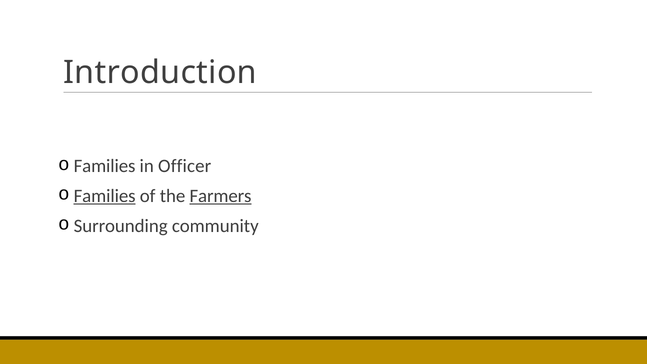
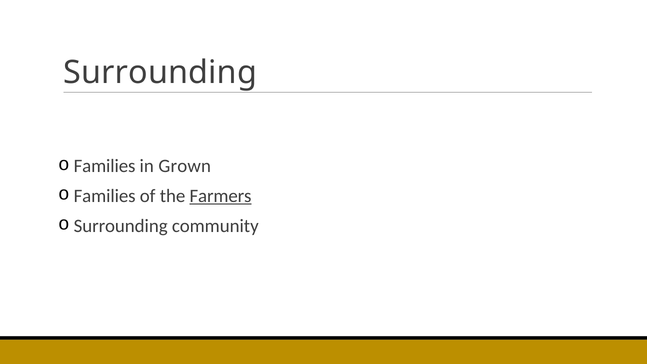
Introduction at (160, 72): Introduction -> Surrounding
Officer: Officer -> Grown
Families at (105, 196) underline: present -> none
